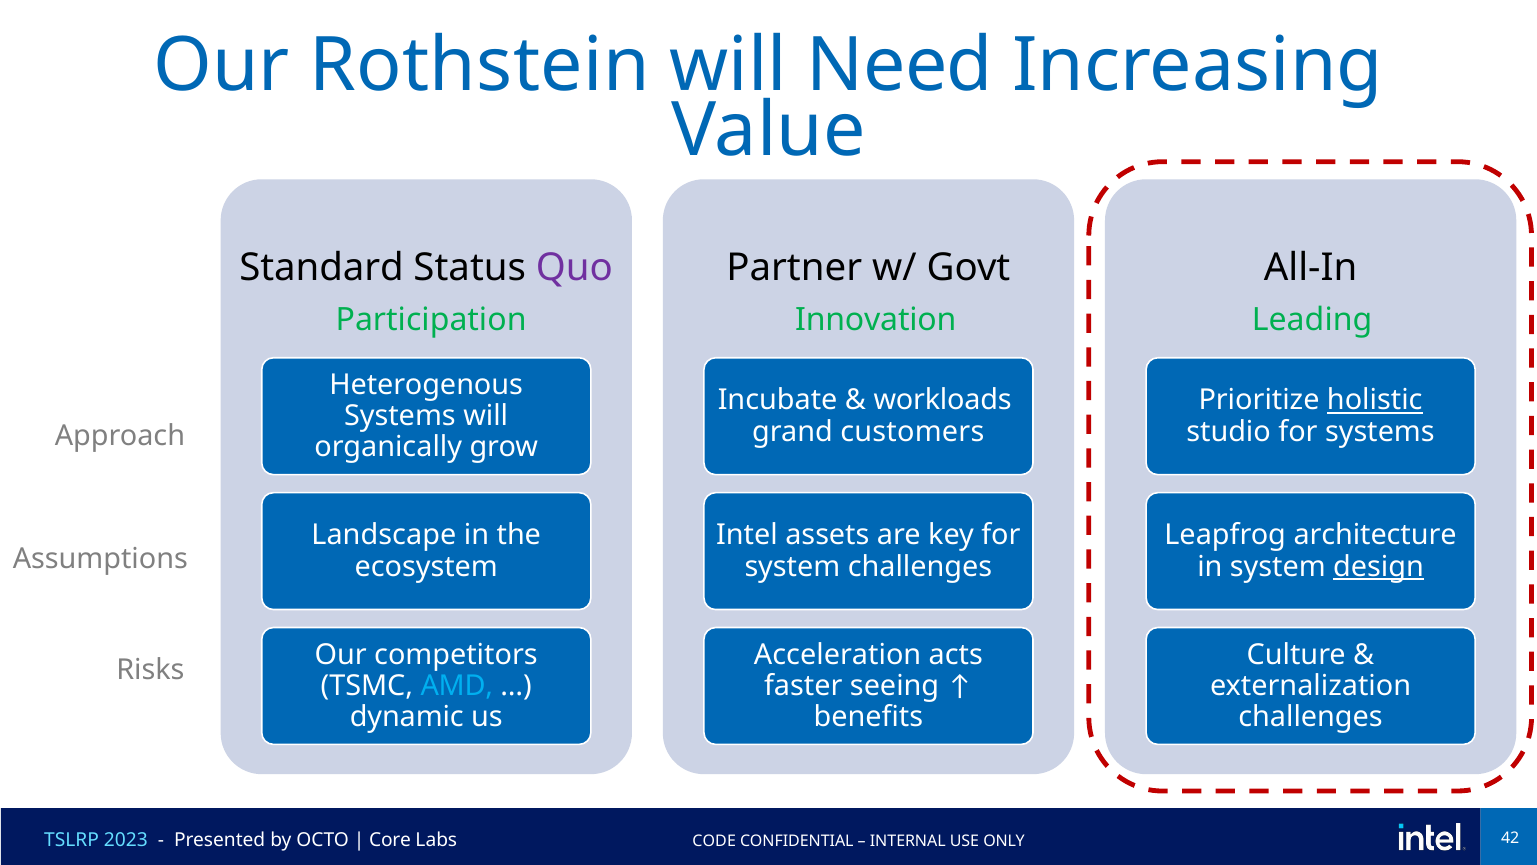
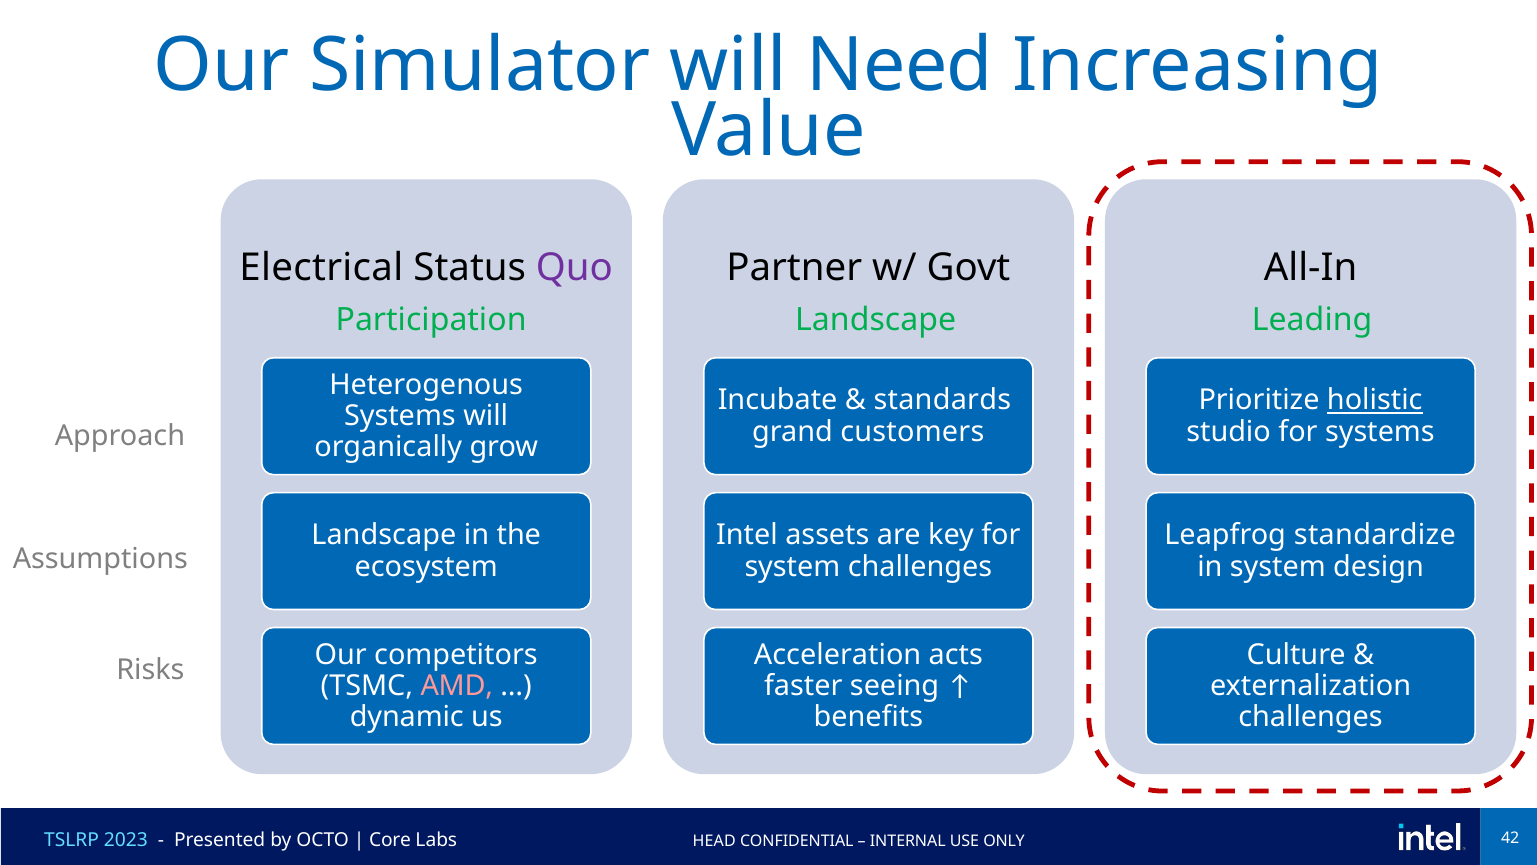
Rothstein: Rothstein -> Simulator
Standard: Standard -> Electrical
Innovation at (876, 320): Innovation -> Landscape
workloads: workloads -> standards
architecture: architecture -> standardize
design underline: present -> none
AMD colour: light blue -> pink
CODE: CODE -> HEAD
